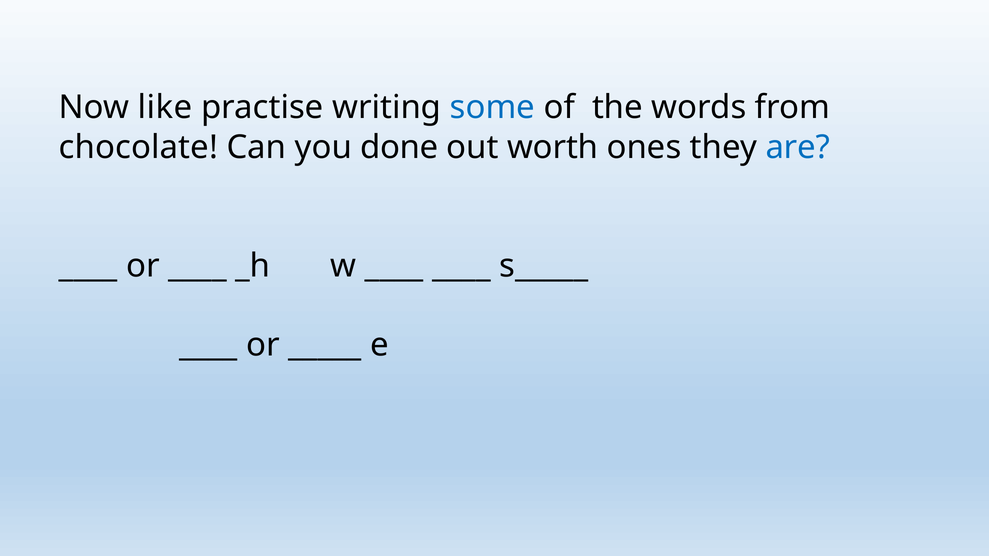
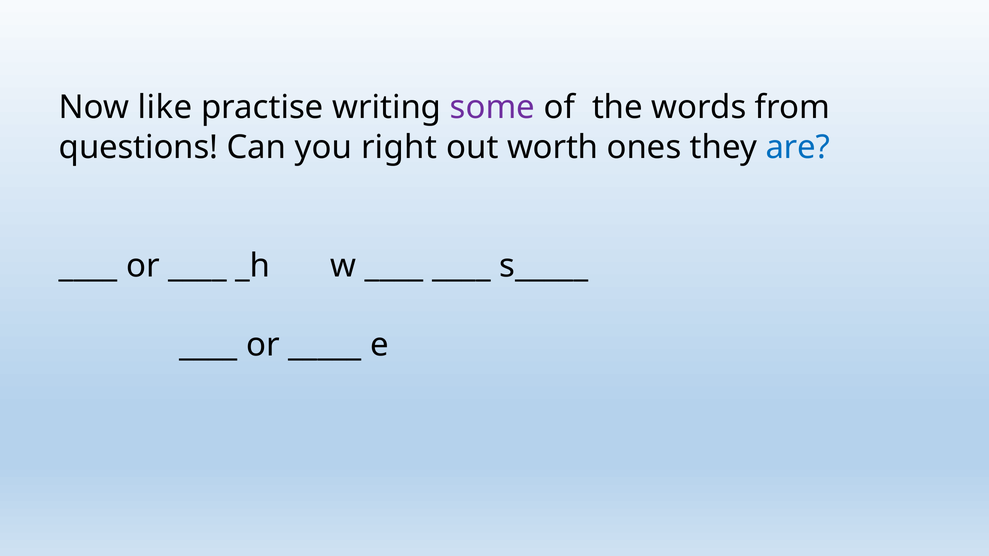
some colour: blue -> purple
chocolate: chocolate -> questions
done: done -> right
